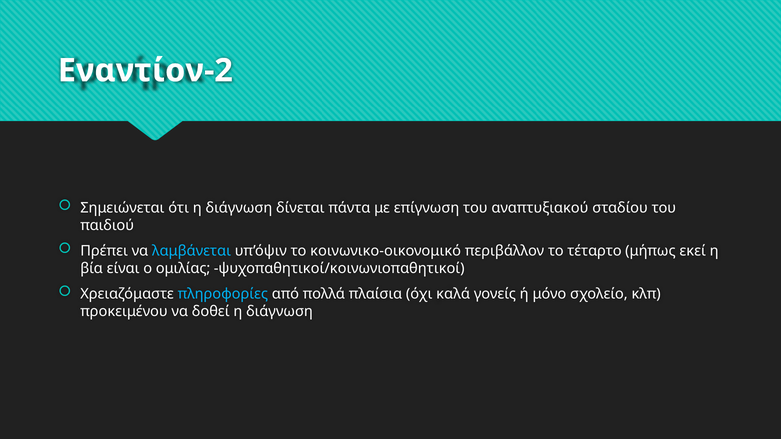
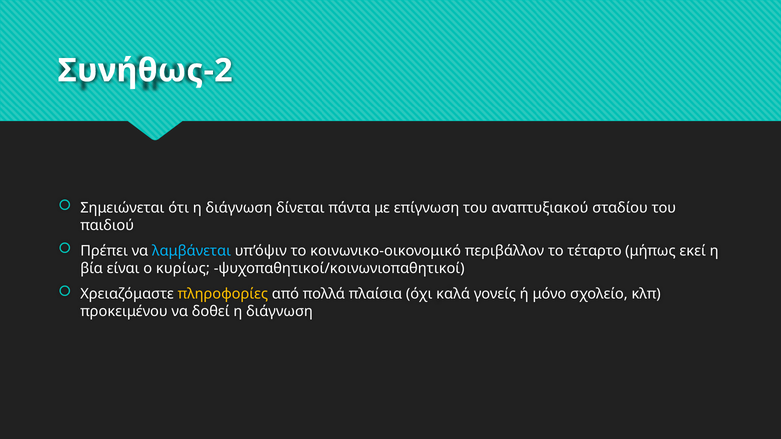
Εναντίον-2: Εναντίον-2 -> Συνήθως-2
ομιλίας: ομιλίας -> κυρίως
πληροφορίες colour: light blue -> yellow
